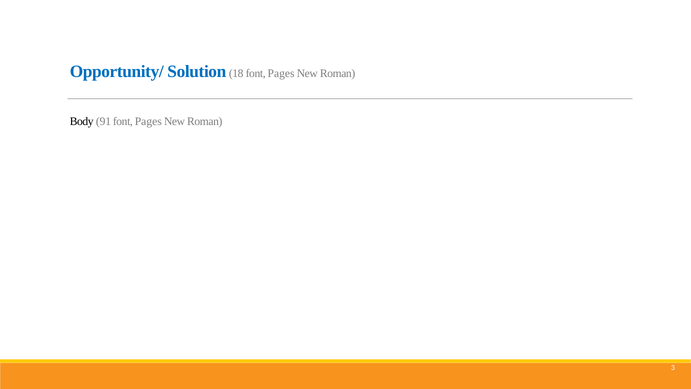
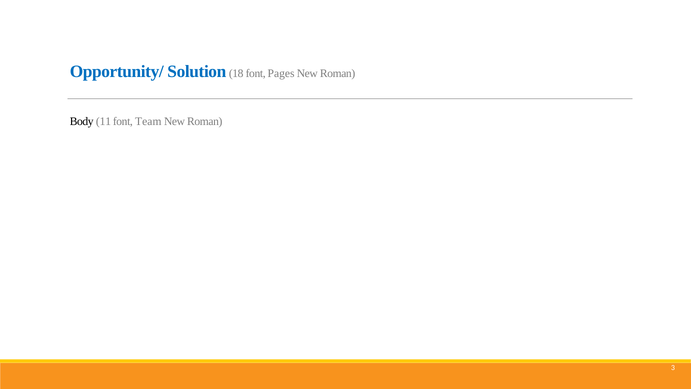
91: 91 -> 11
Pages at (148, 121): Pages -> Team
